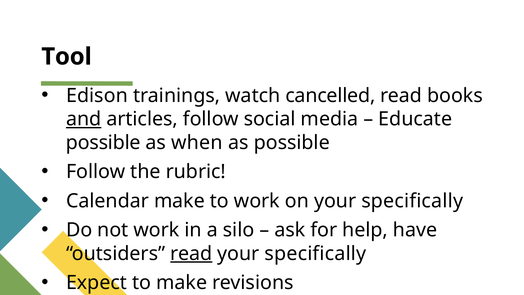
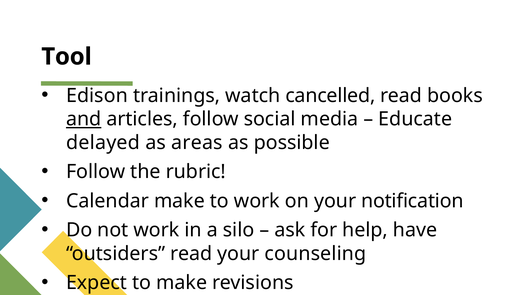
possible at (103, 143): possible -> delayed
when: when -> areas
on your specifically: specifically -> notification
read at (191, 253) underline: present -> none
specifically at (315, 253): specifically -> counseling
